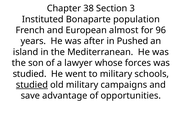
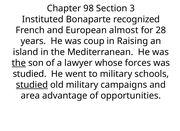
38: 38 -> 98
population: population -> recognized
96: 96 -> 28
after: after -> coup
Pushed: Pushed -> Raising
the at (19, 63) underline: none -> present
save: save -> area
